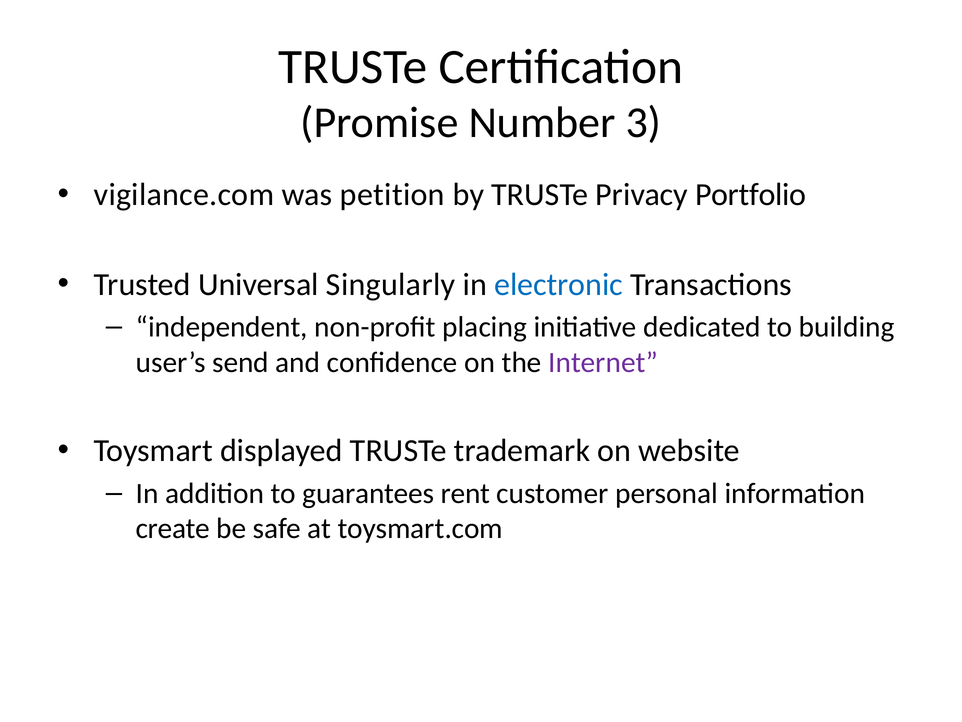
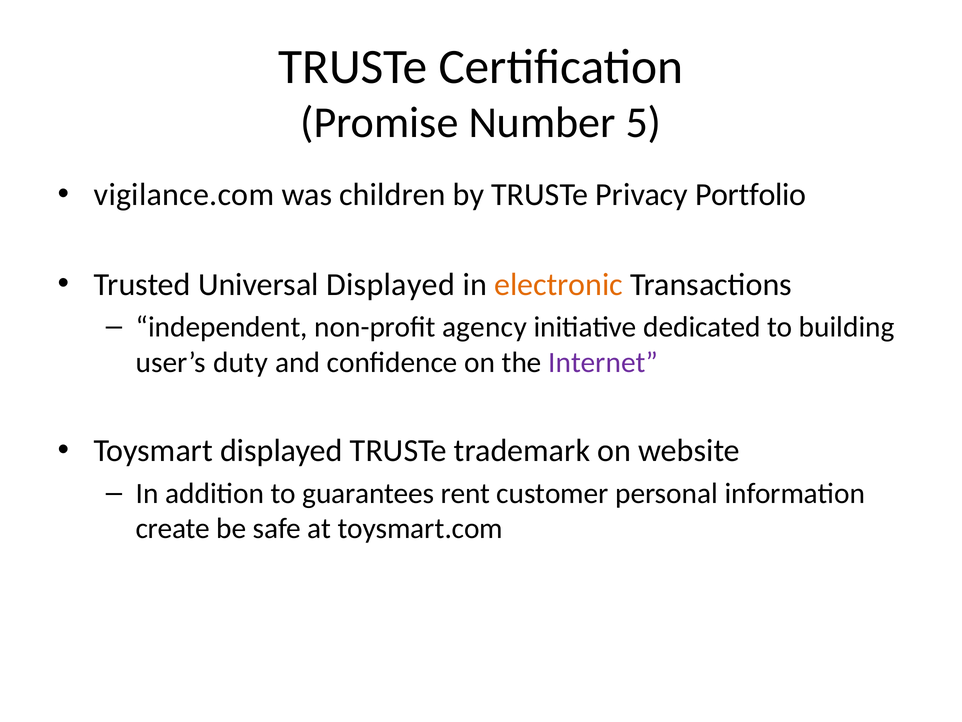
3: 3 -> 5
petition: petition -> children
Universal Singularly: Singularly -> Displayed
electronic colour: blue -> orange
placing: placing -> agency
send: send -> duty
